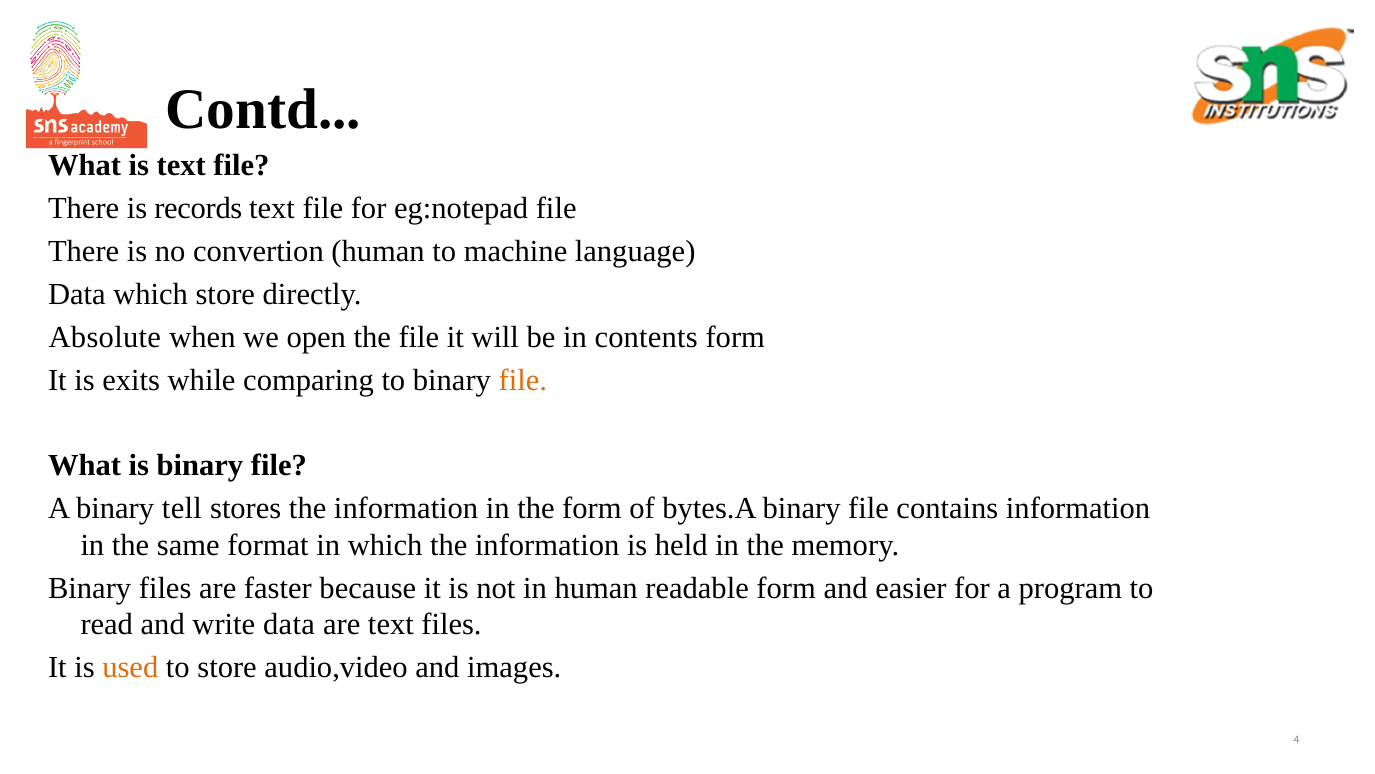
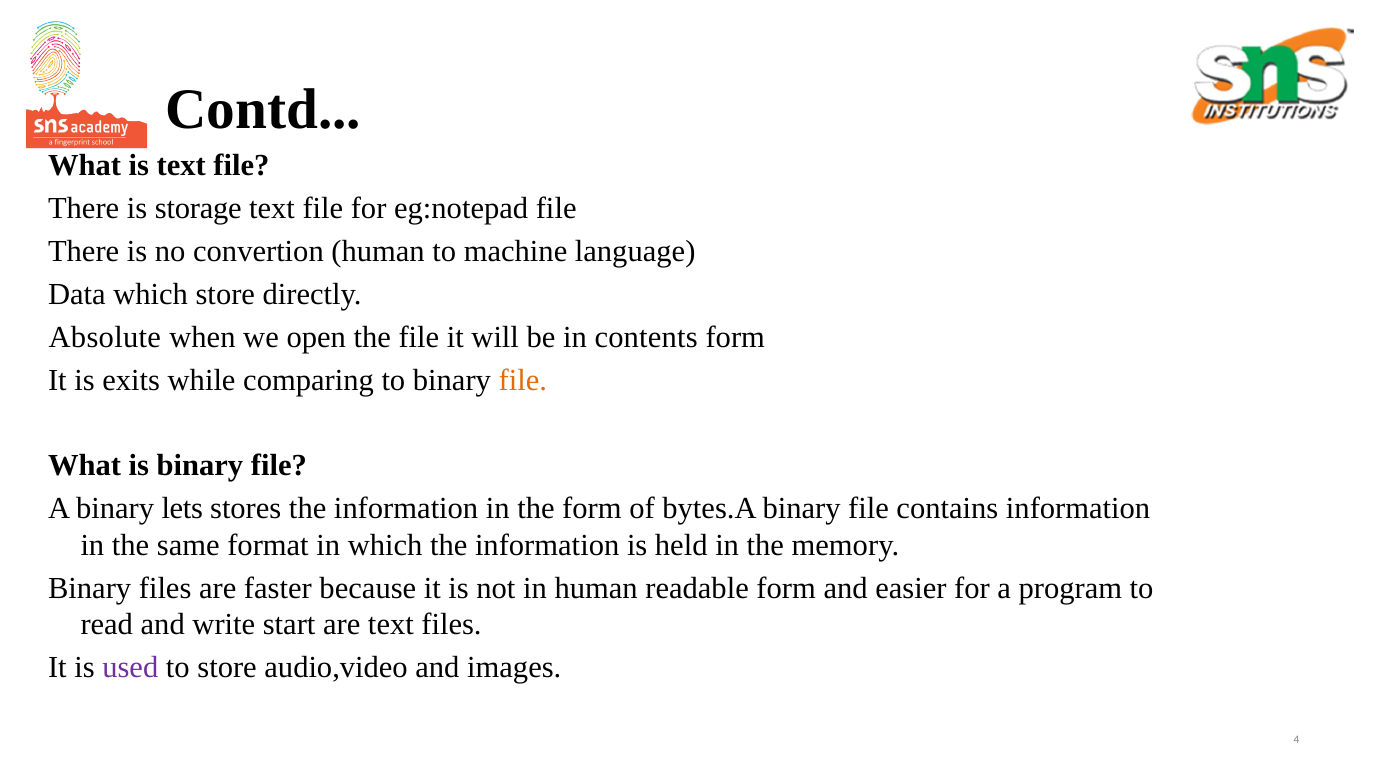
records: records -> storage
tell: tell -> lets
write data: data -> start
used colour: orange -> purple
